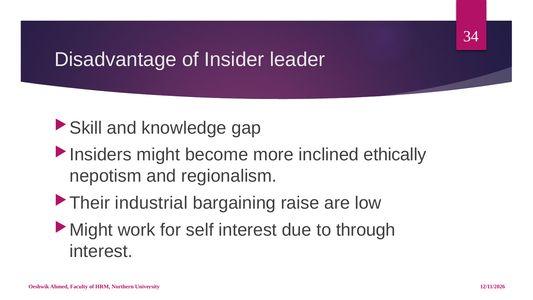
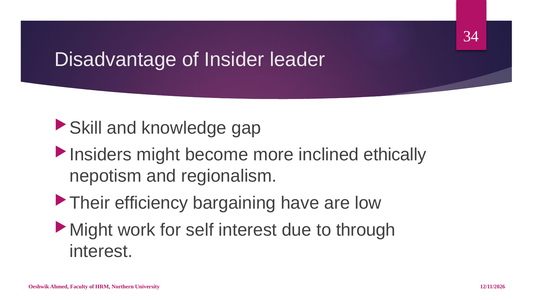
industrial: industrial -> efficiency
raise: raise -> have
